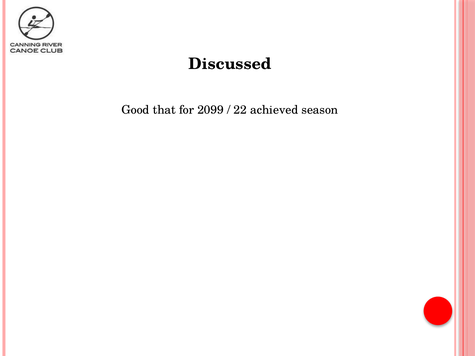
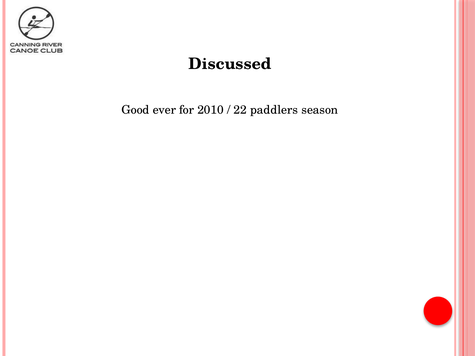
that: that -> ever
2099: 2099 -> 2010
achieved: achieved -> paddlers
